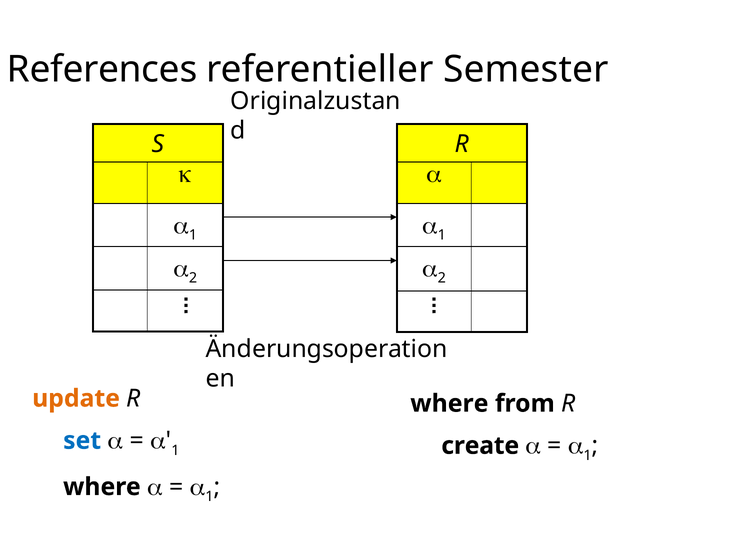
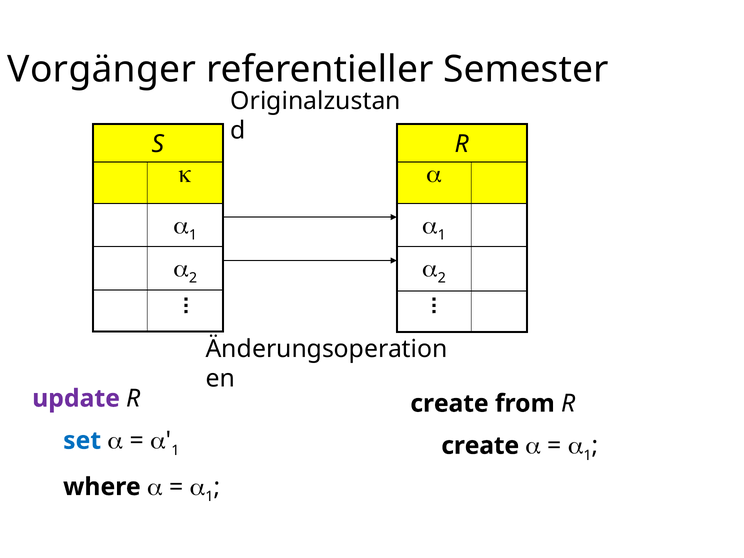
References: References -> Vorgänger
update colour: orange -> purple
where at (449, 404): where -> create
